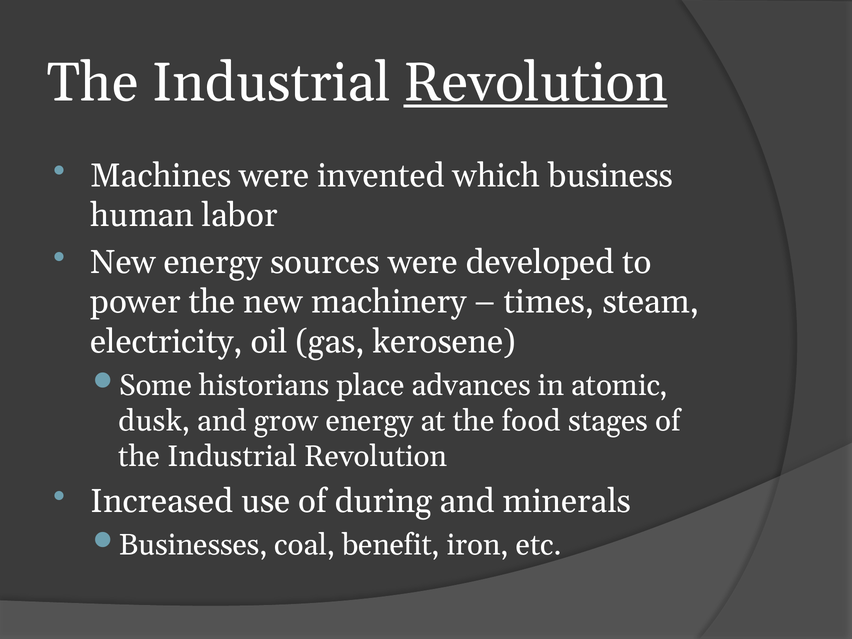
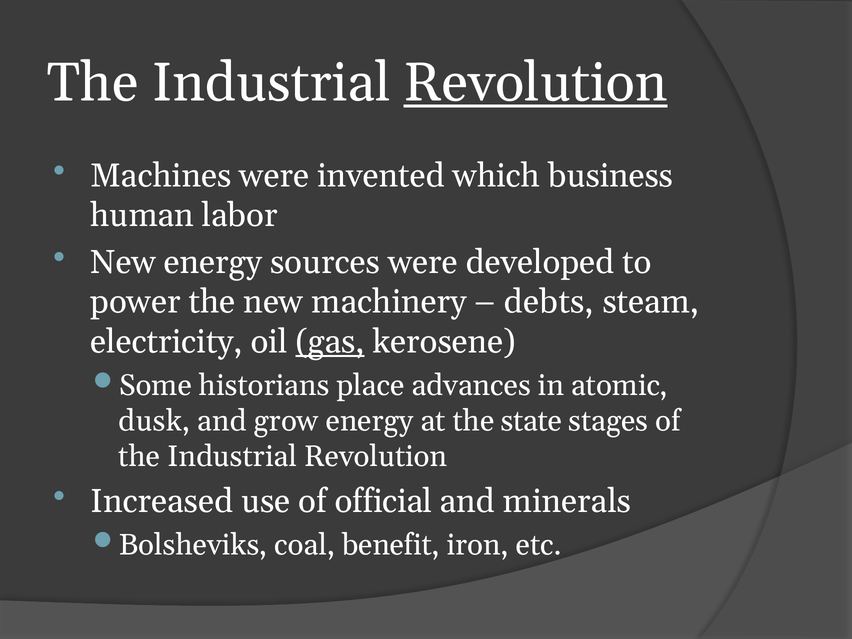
times: times -> debts
gas underline: none -> present
food: food -> state
during: during -> official
Businesses: Businesses -> Bolsheviks
